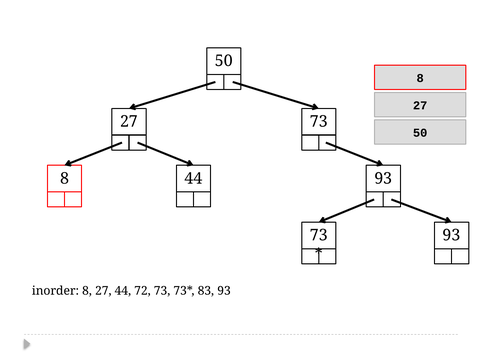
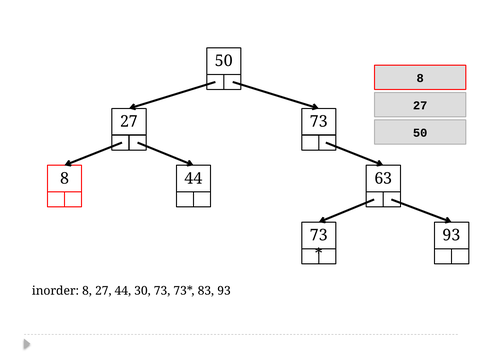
44 93: 93 -> 63
72: 72 -> 30
